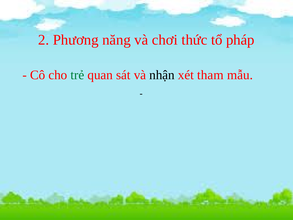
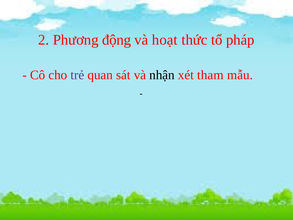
năng: năng -> động
chơi: chơi -> hoạt
trẻ colour: green -> purple
